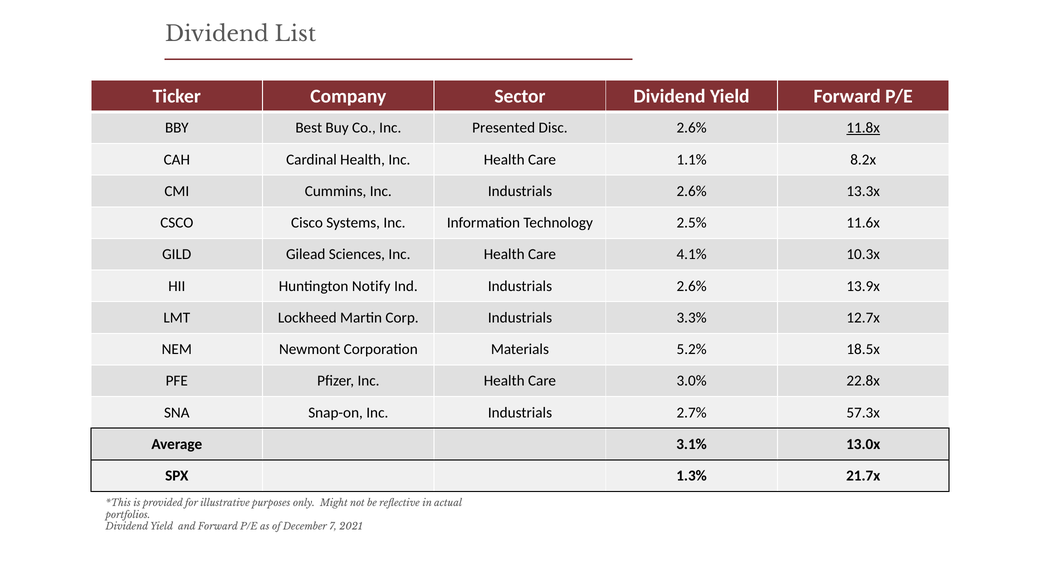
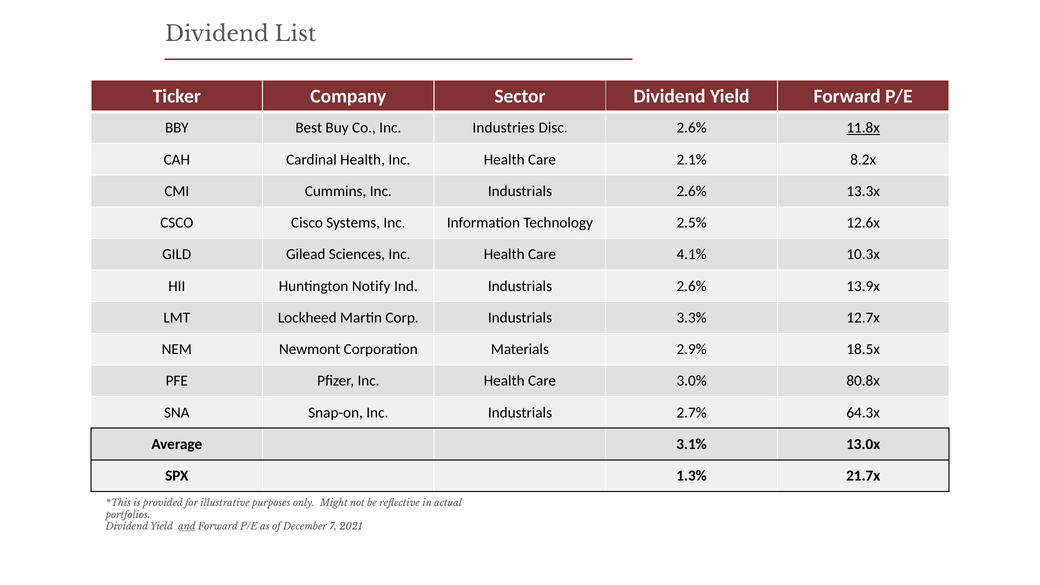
Presented: Presented -> Industries
1.1%: 1.1% -> 2.1%
11.6x: 11.6x -> 12.6x
5.2%: 5.2% -> 2.9%
22.8x: 22.8x -> 80.8x
57.3x: 57.3x -> 64.3x
and underline: none -> present
